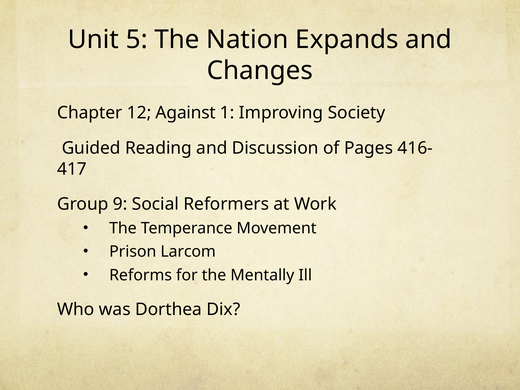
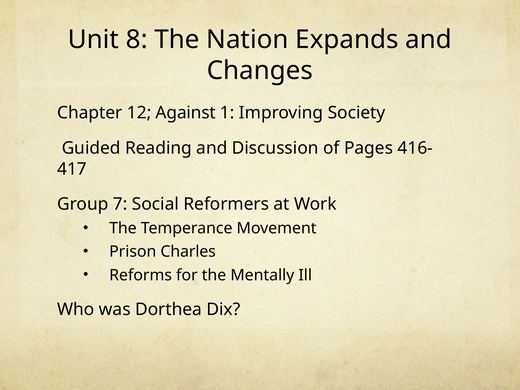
5: 5 -> 8
9: 9 -> 7
Larcom: Larcom -> Charles
